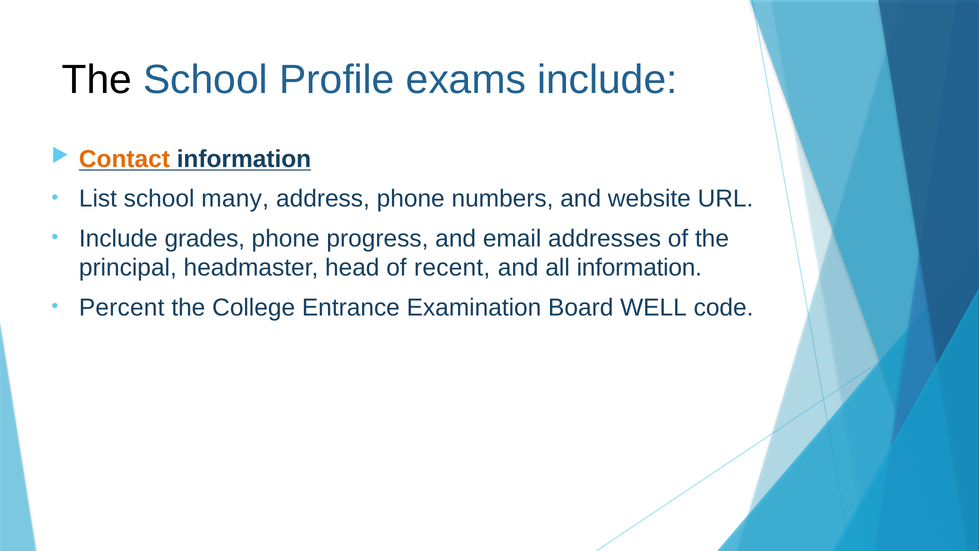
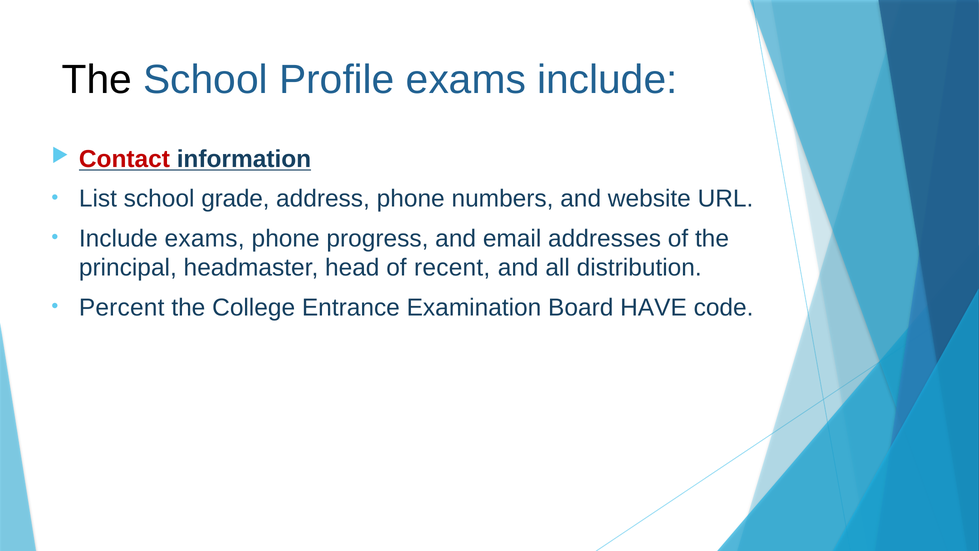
Contact colour: orange -> red
many: many -> grade
Include grades: grades -> exams
all information: information -> distribution
WELL: WELL -> HAVE
